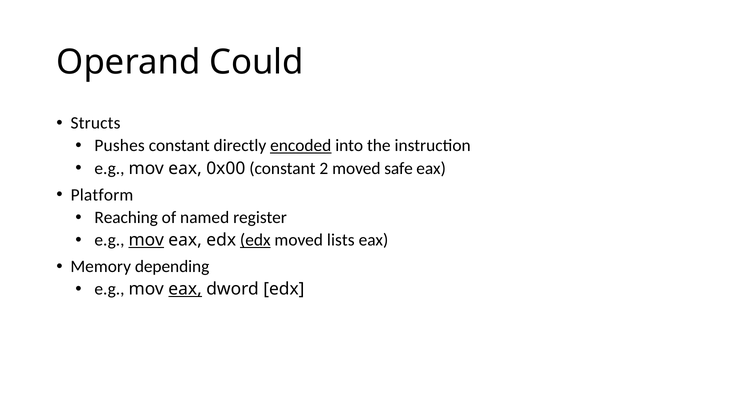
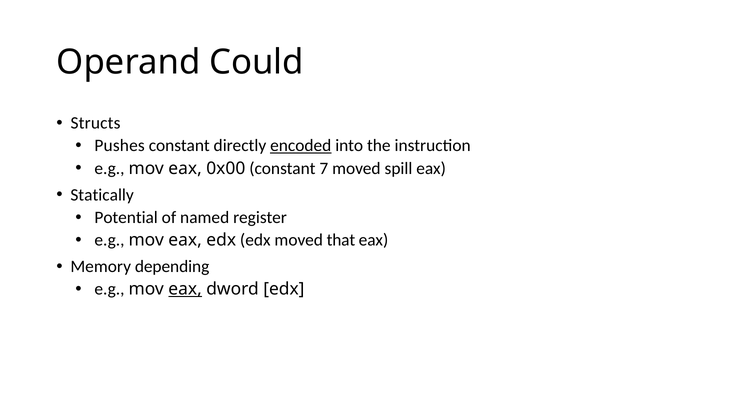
2: 2 -> 7
safe: safe -> spill
Platform: Platform -> Statically
Reaching: Reaching -> Potential
mov at (146, 240) underline: present -> none
edx at (255, 240) underline: present -> none
lists: lists -> that
